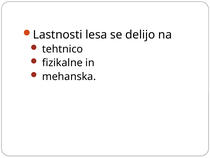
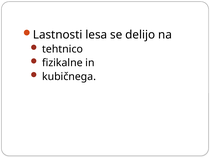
mehanska: mehanska -> kubičnega
